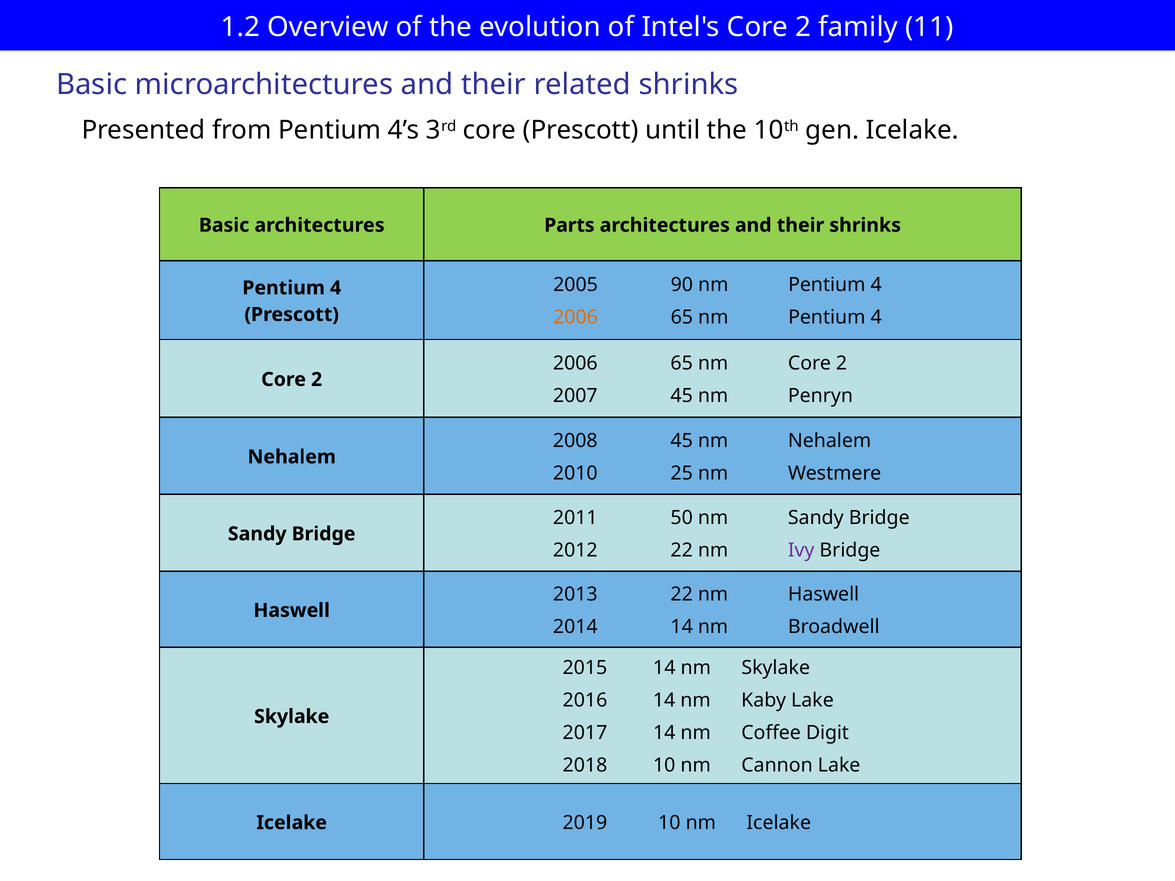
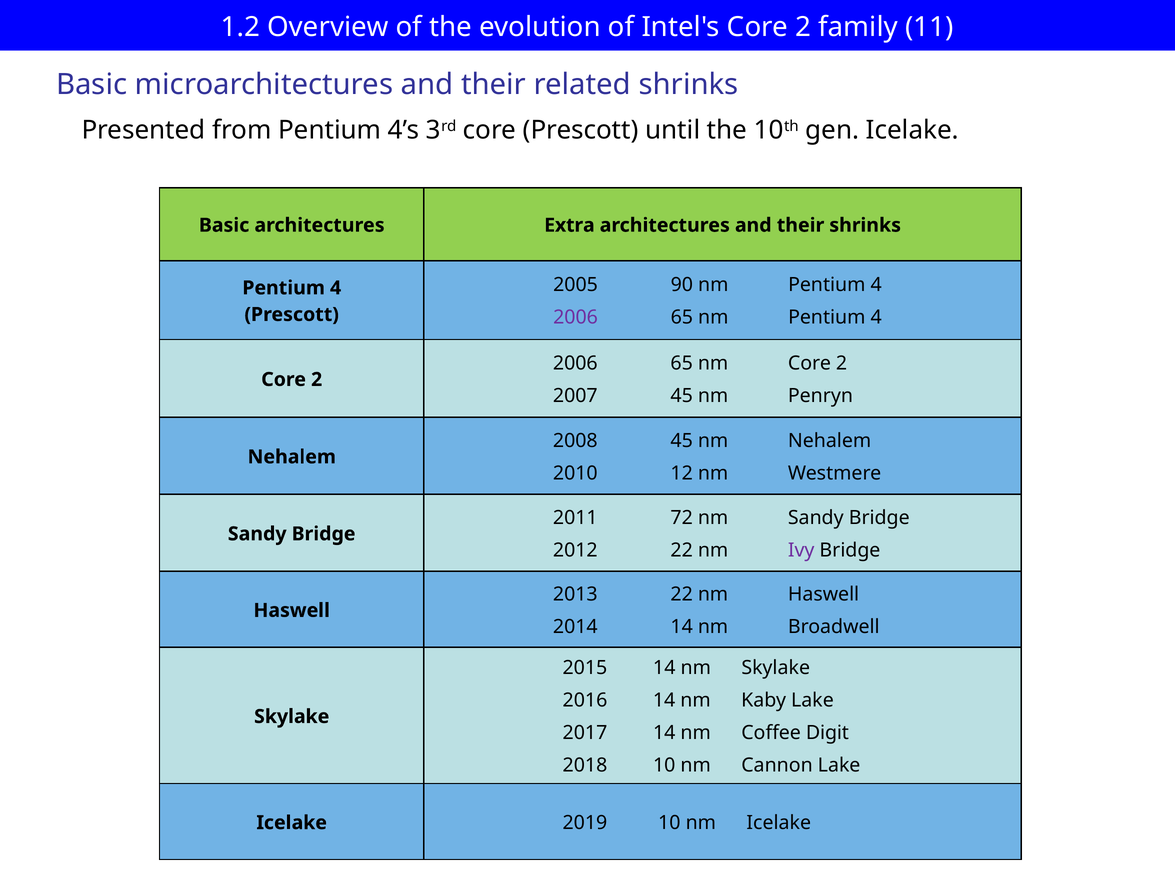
Parts: Parts -> Extra
2006 at (576, 318) colour: orange -> purple
25: 25 -> 12
50: 50 -> 72
